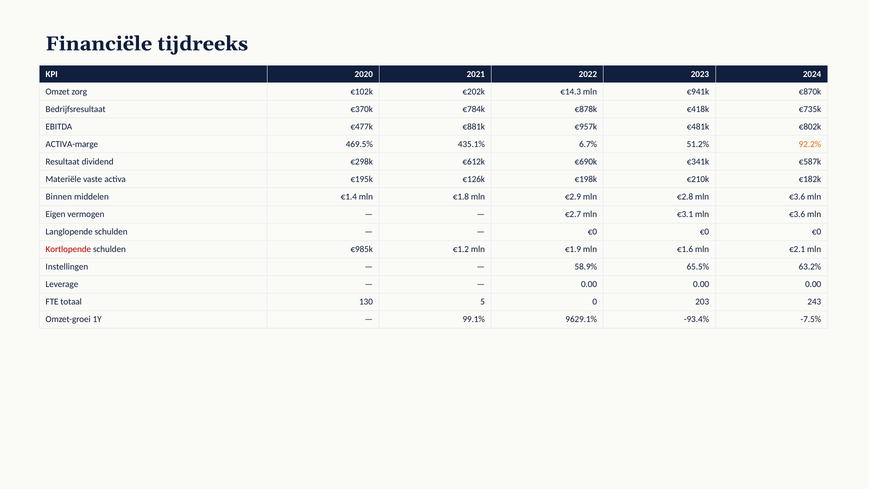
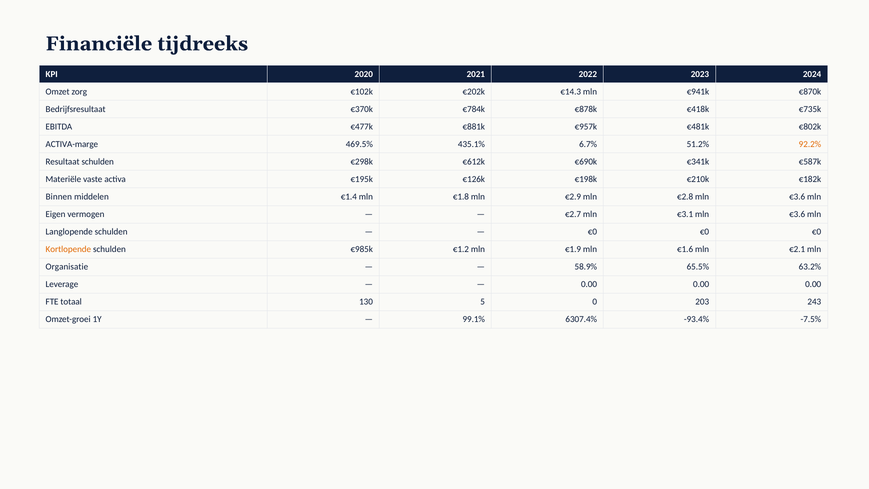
Resultaat dividend: dividend -> schulden
Kortlopende colour: red -> orange
Instellingen: Instellingen -> Organisatie
9629.1%: 9629.1% -> 6307.4%
